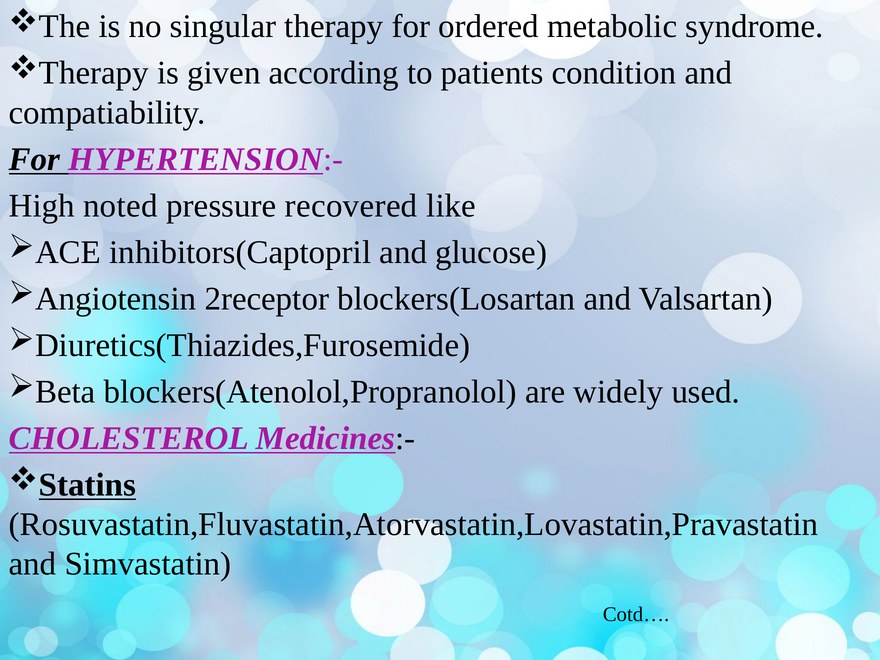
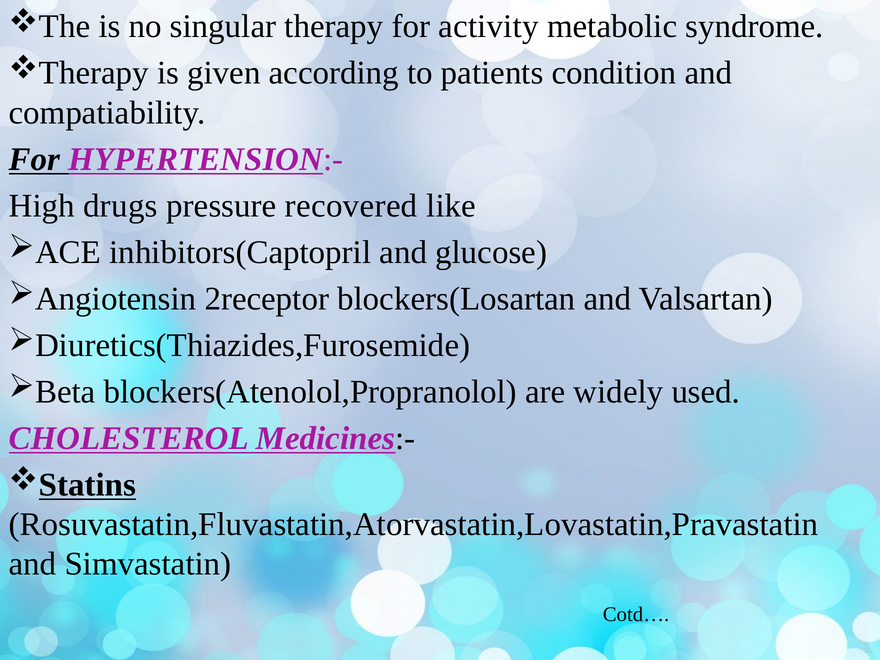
ordered: ordered -> activity
noted: noted -> drugs
